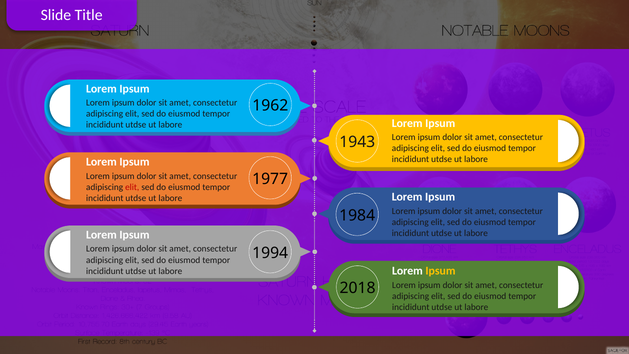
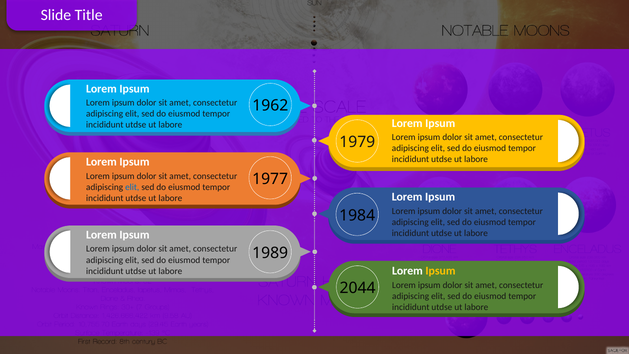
1943: 1943 -> 1979
elit at (132, 187) colour: red -> blue
1994: 1994 -> 1989
2018: 2018 -> 2044
